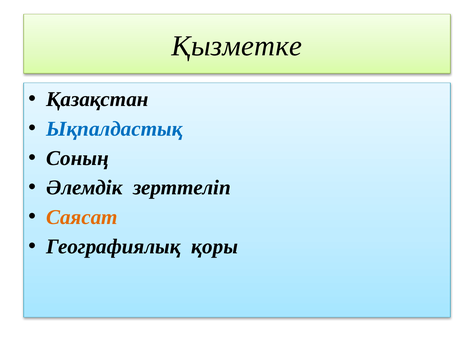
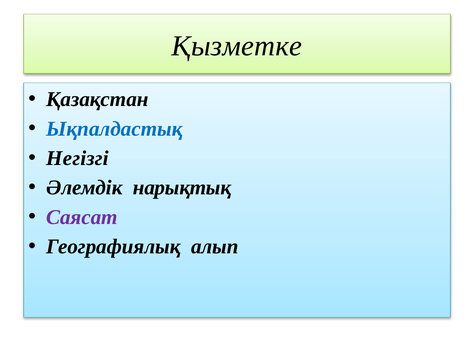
Соның: Соның -> Негізгі
зерттеліп: зерттеліп -> нарықтық
Саясат colour: orange -> purple
қоры: қоры -> алып
